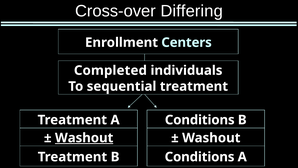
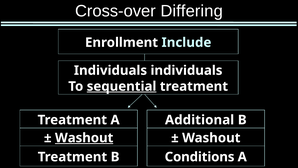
Centers: Centers -> Include
Completed at (110, 70): Completed -> Individuals
sequential underline: none -> present
Conditions at (200, 120): Conditions -> Additional
